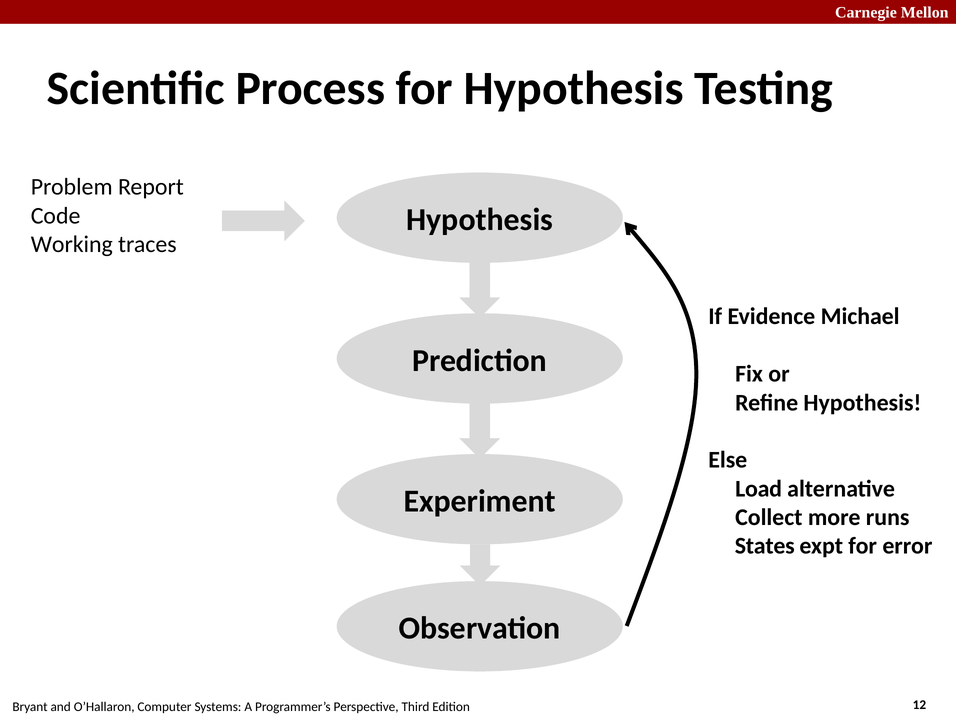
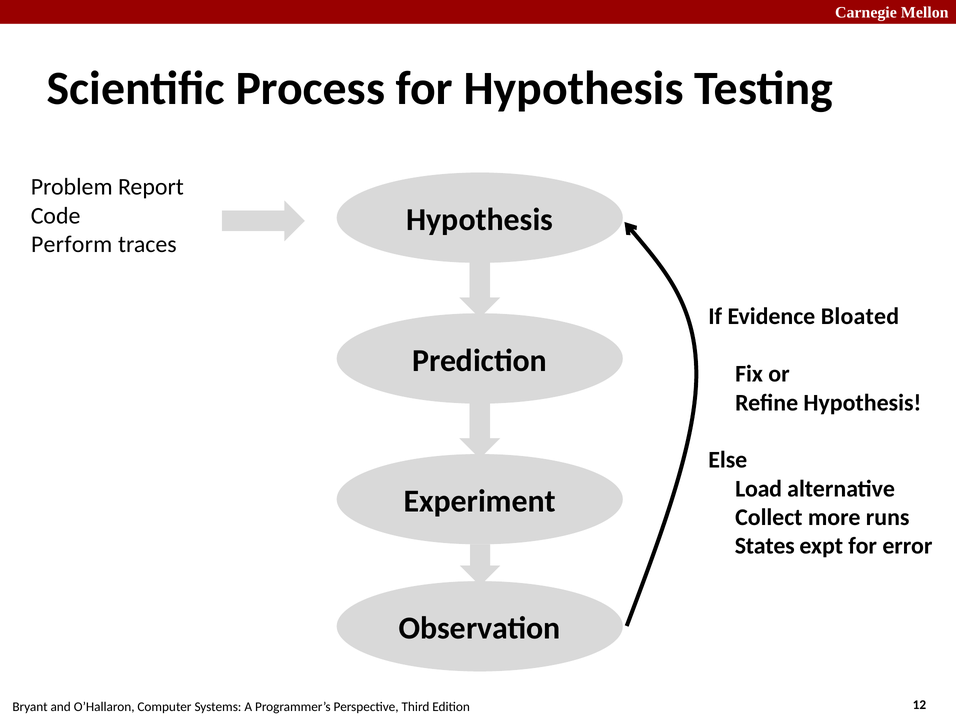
Working: Working -> Perform
Michael: Michael -> Bloated
